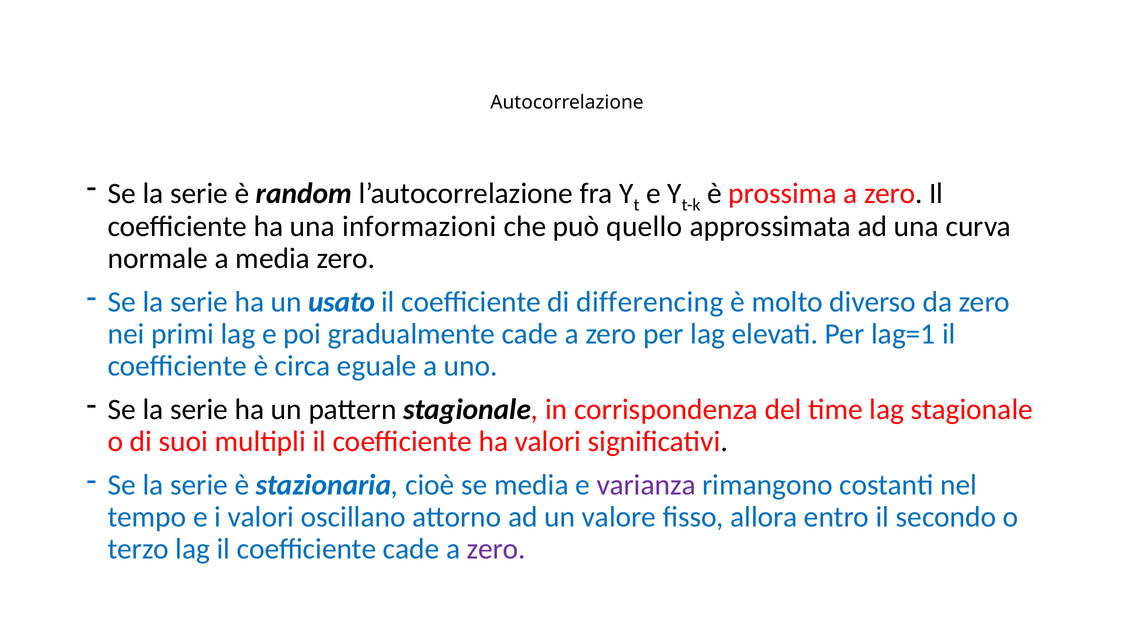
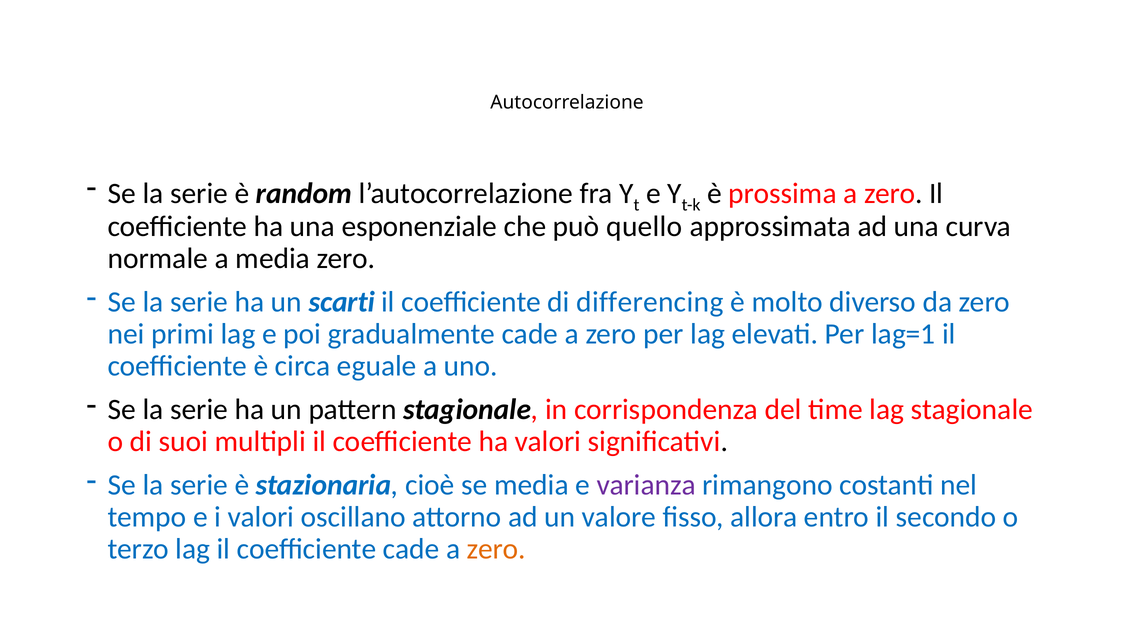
informazioni: informazioni -> esponenziale
usato: usato -> scarti
zero at (496, 549) colour: purple -> orange
